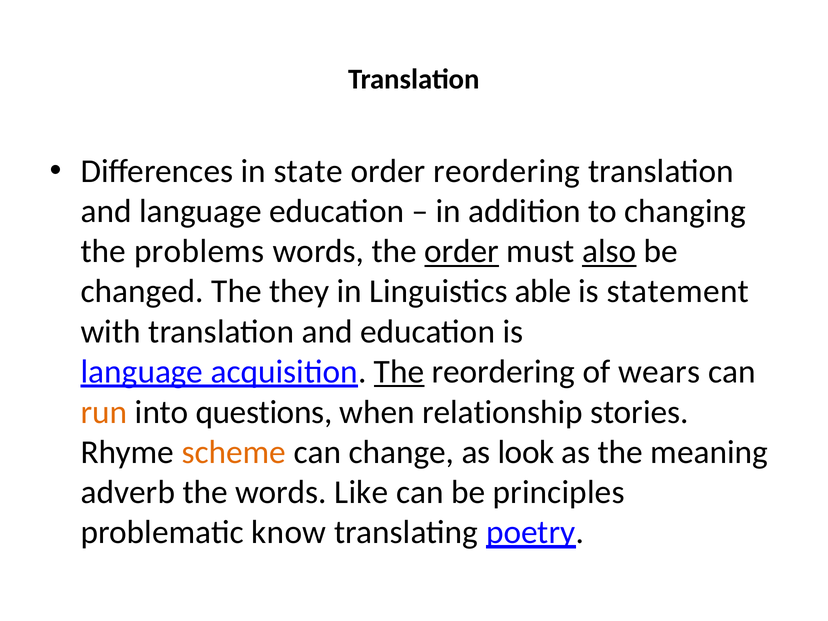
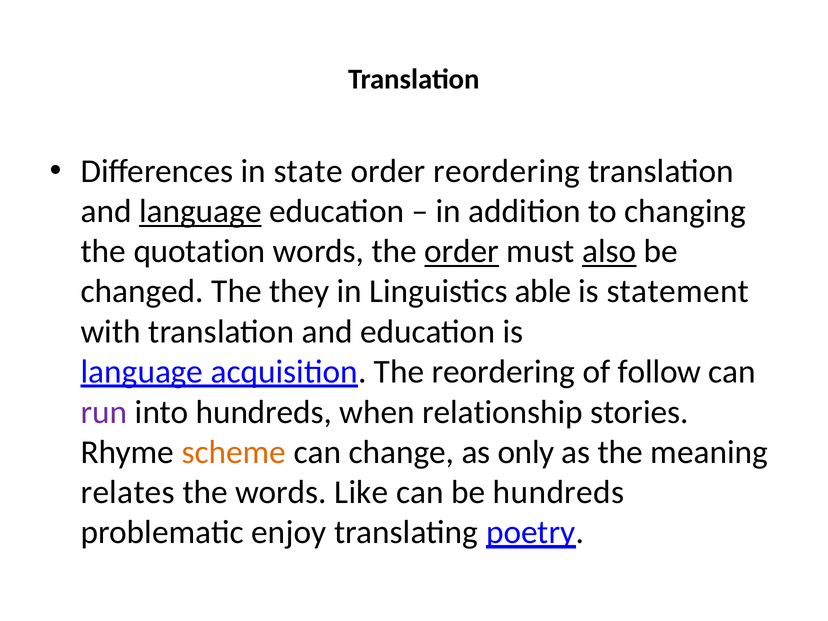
language at (200, 211) underline: none -> present
problems: problems -> quotation
The at (399, 372) underline: present -> none
wears: wears -> follow
run colour: orange -> purple
into questions: questions -> hundreds
look: look -> only
adverb: adverb -> relates
be principles: principles -> hundreds
know: know -> enjoy
